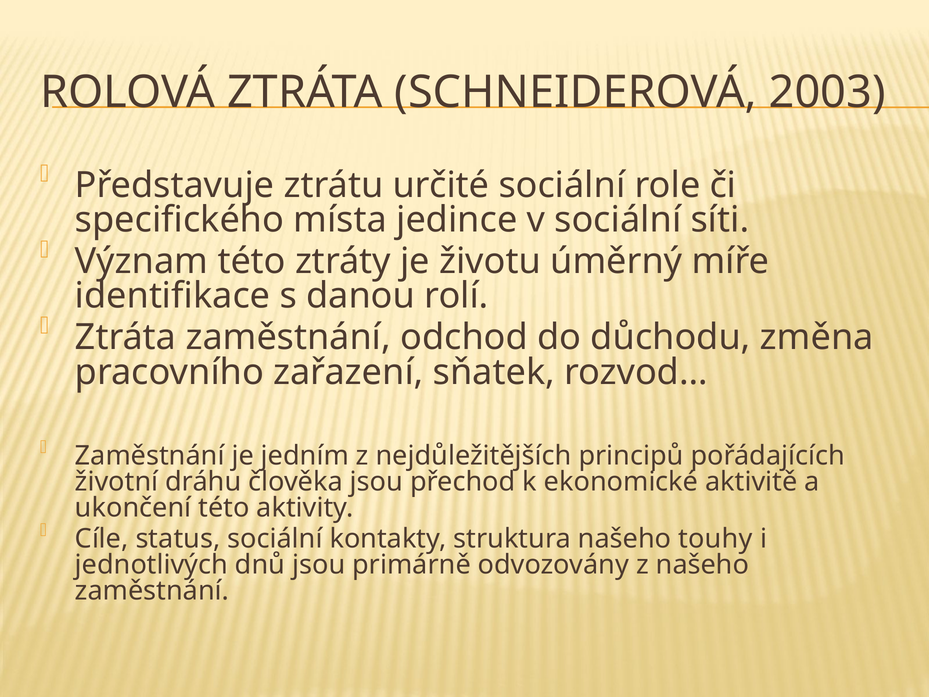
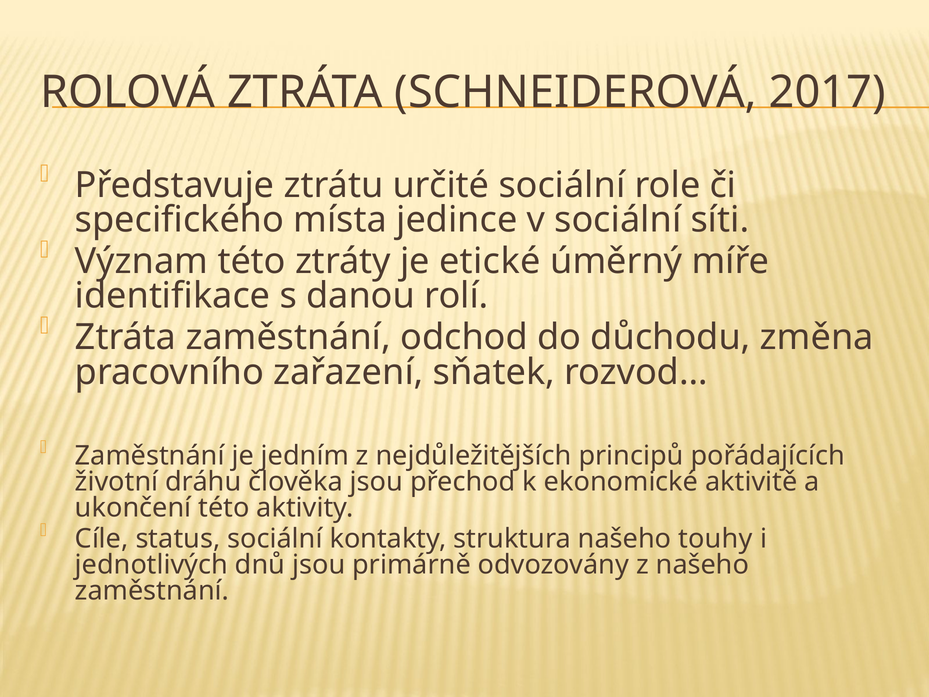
2003: 2003 -> 2017
životu: životu -> etické
